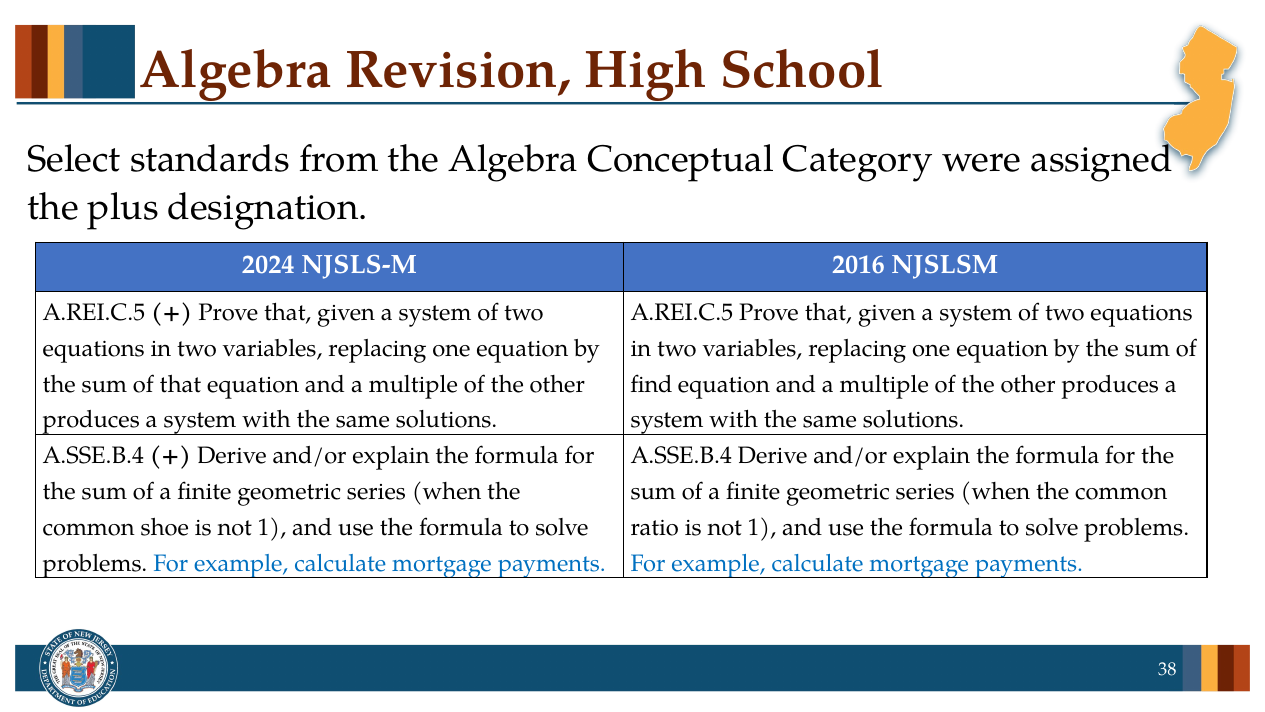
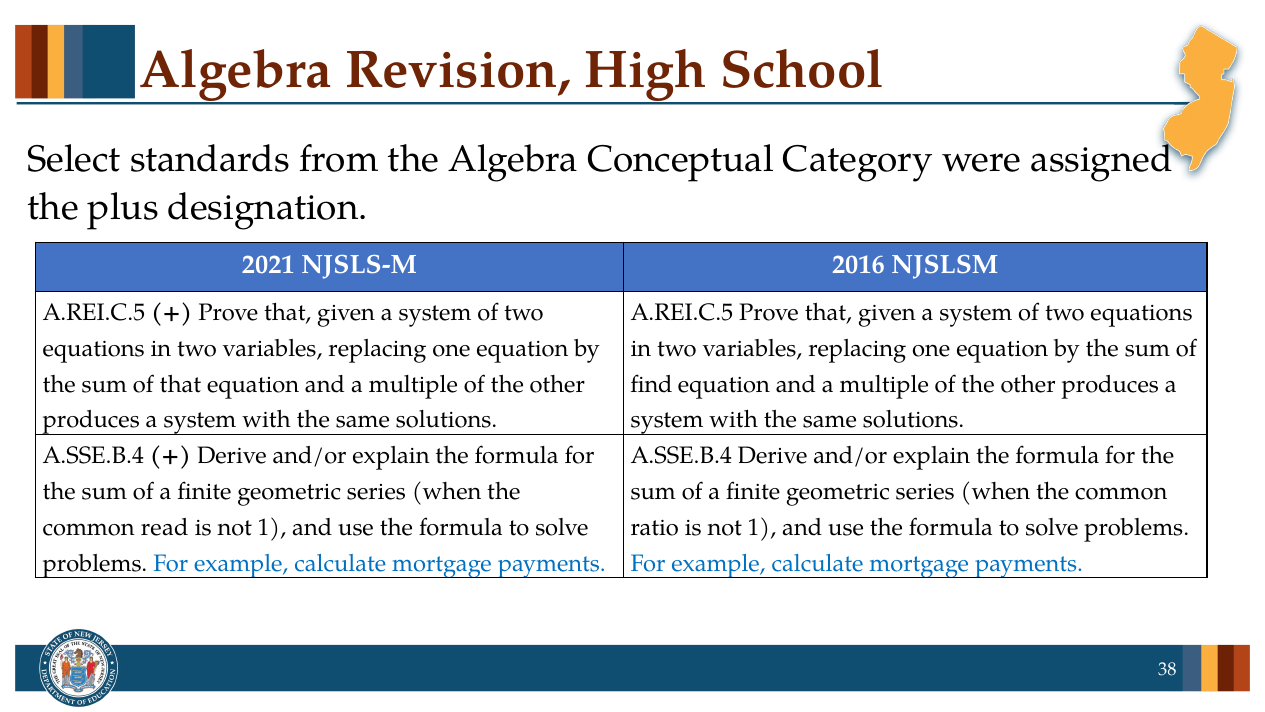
2024: 2024 -> 2021
shoe: shoe -> read
